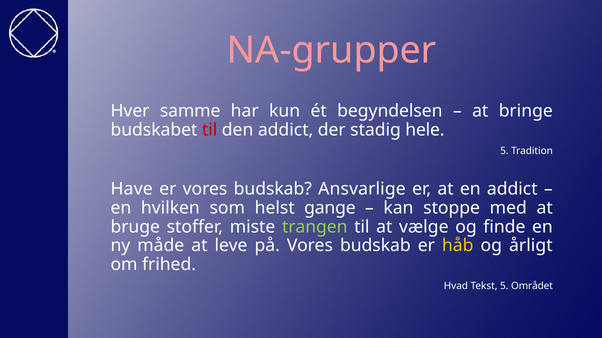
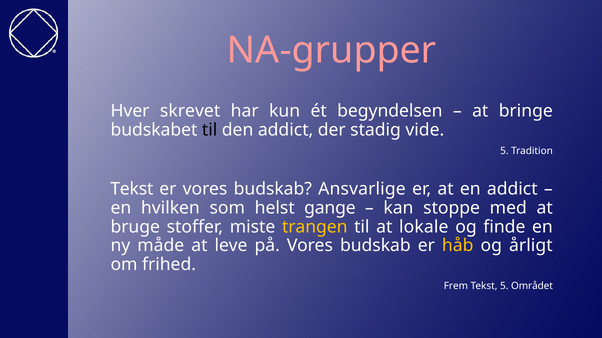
samme: samme -> skrevet
til at (210, 130) colour: red -> black
hele: hele -> vide
Have at (132, 189): Have -> Tekst
trangen colour: light green -> yellow
vælge: vælge -> lokale
Hvad: Hvad -> Frem
